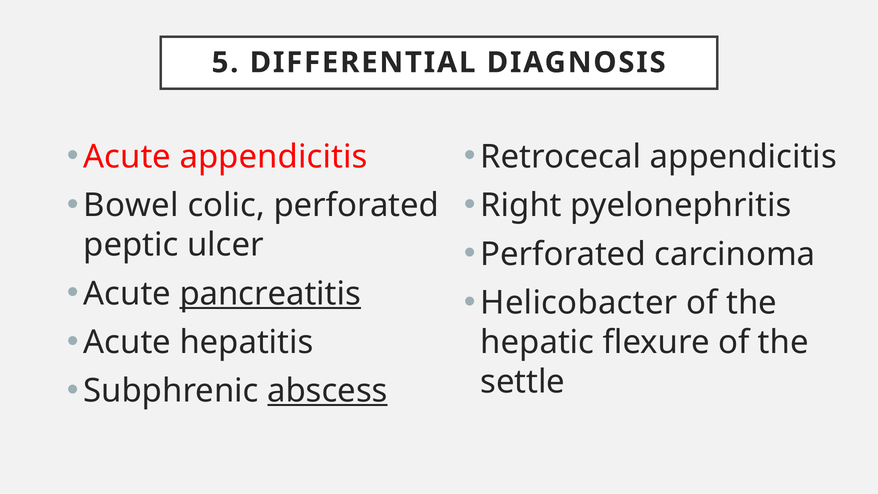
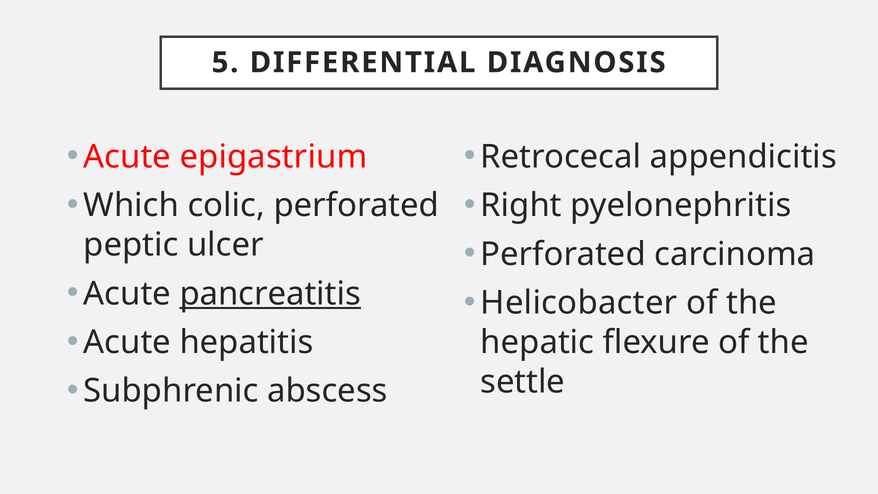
Acute appendicitis: appendicitis -> epigastrium
Bowel: Bowel -> Which
abscess underline: present -> none
